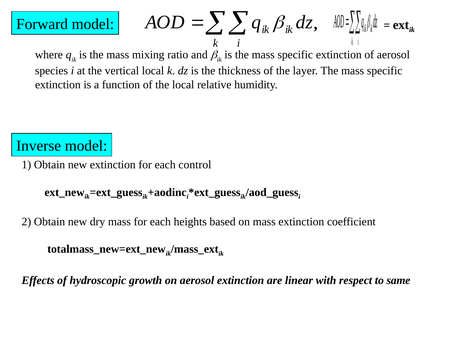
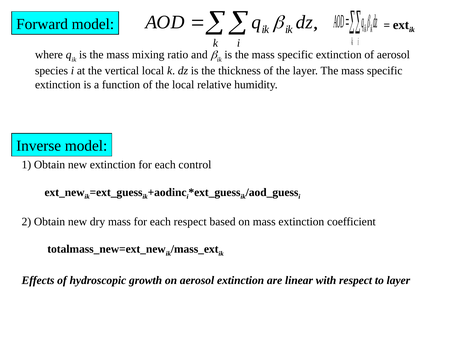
each heights: heights -> respect
to same: same -> layer
